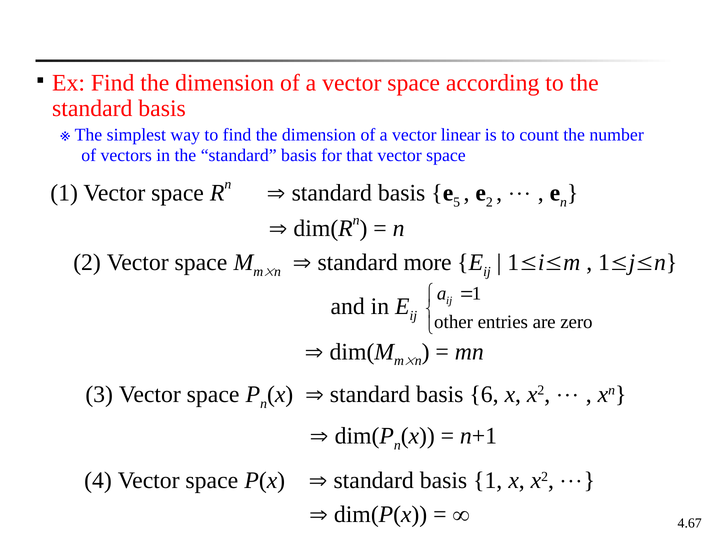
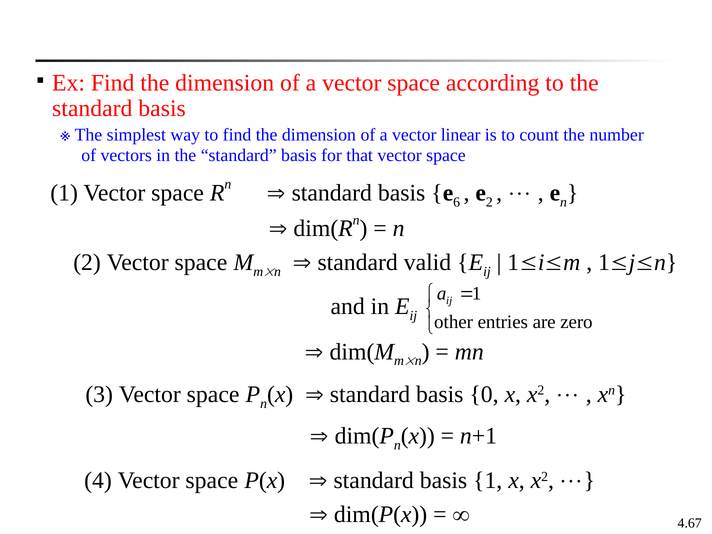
5: 5 -> 6
more: more -> valid
6: 6 -> 0
